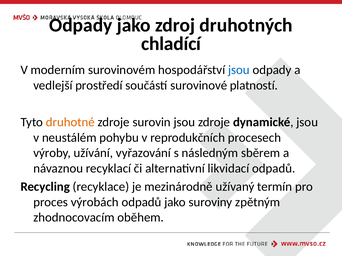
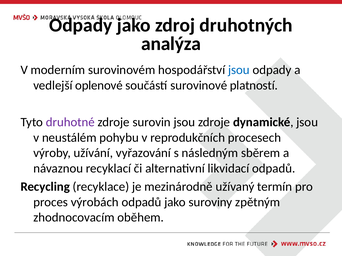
chladící: chladící -> analýza
prostředí: prostředí -> oplenové
druhotné colour: orange -> purple
